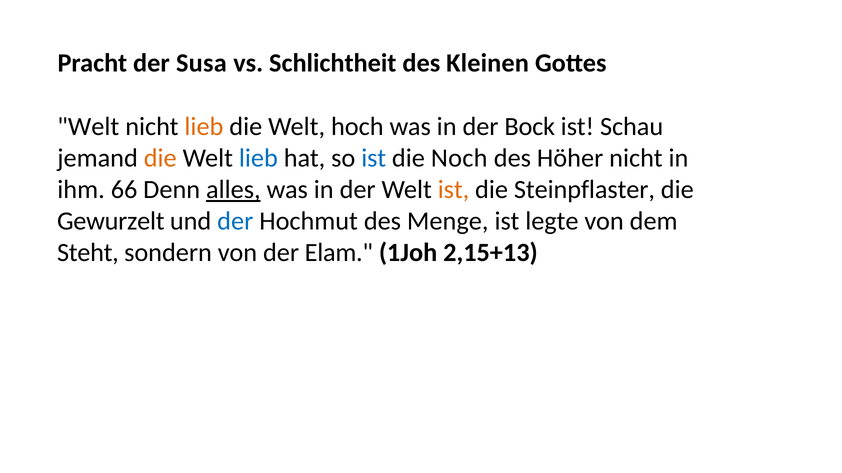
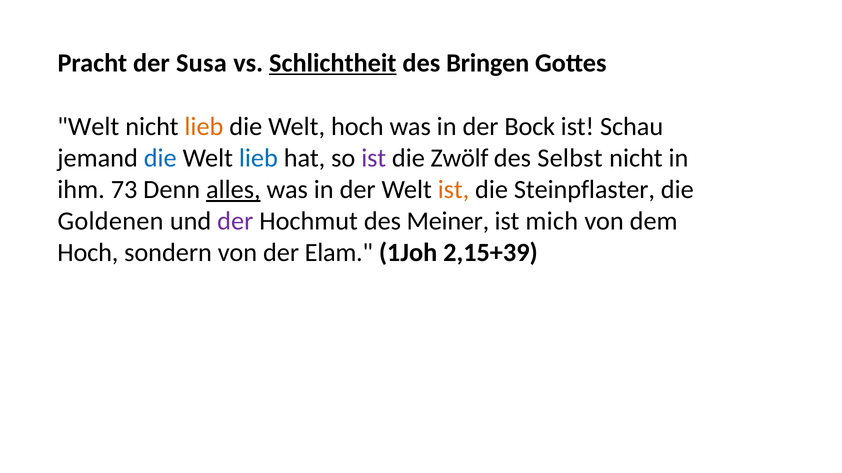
Schlichtheit underline: none -> present
Kleinen: Kleinen -> Bringen
die at (160, 158) colour: orange -> blue
ist at (374, 158) colour: blue -> purple
Noch: Noch -> Zwölf
Höher: Höher -> Selbst
66: 66 -> 73
Gewurzelt: Gewurzelt -> Goldenen
der at (235, 222) colour: blue -> purple
Menge: Menge -> Meiner
legte: legte -> mich
Steht at (88, 253): Steht -> Hoch
2,15+13: 2,15+13 -> 2,15+39
